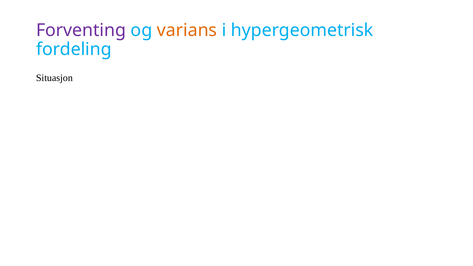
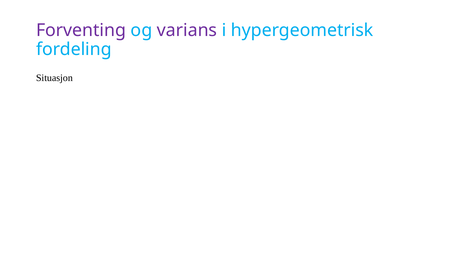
varians colour: orange -> purple
